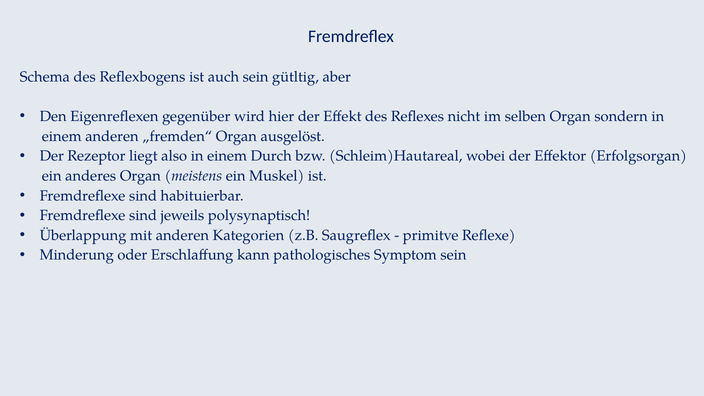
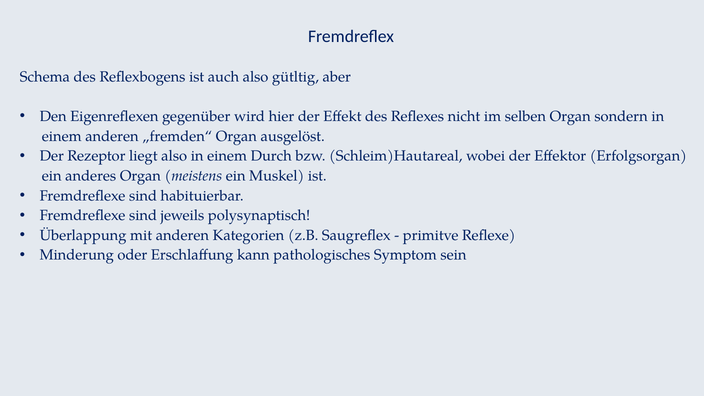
auch sein: sein -> also
